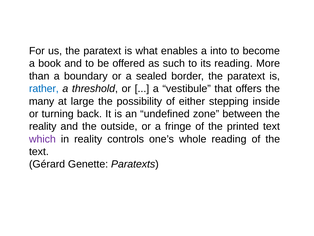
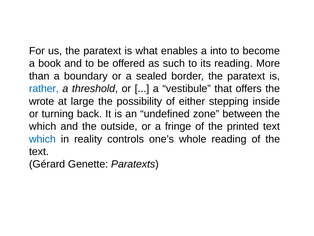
many: many -> wrote
reality at (43, 126): reality -> which
which at (42, 139) colour: purple -> blue
